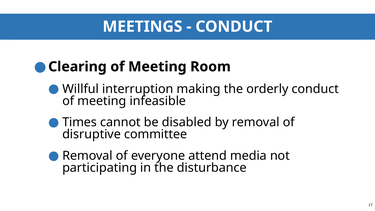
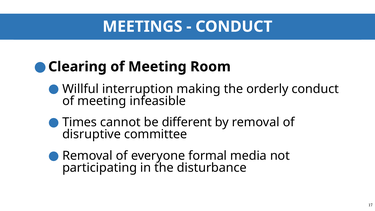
disabled: disabled -> different
attend: attend -> formal
